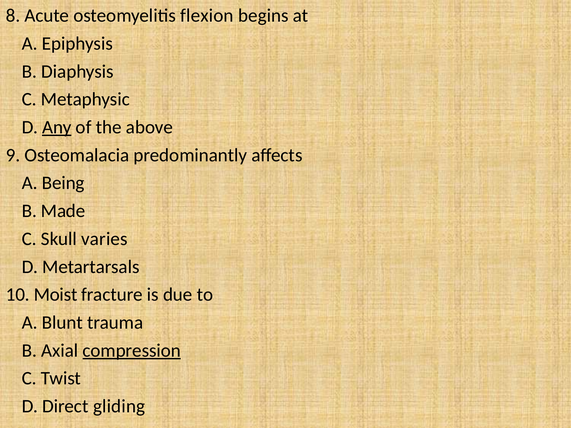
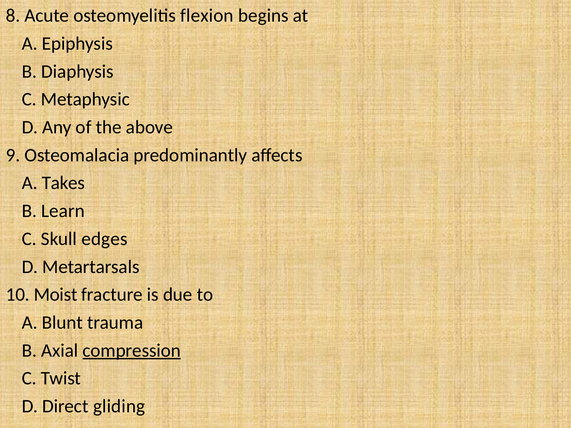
Any underline: present -> none
Being: Being -> Takes
Made: Made -> Learn
varies: varies -> edges
